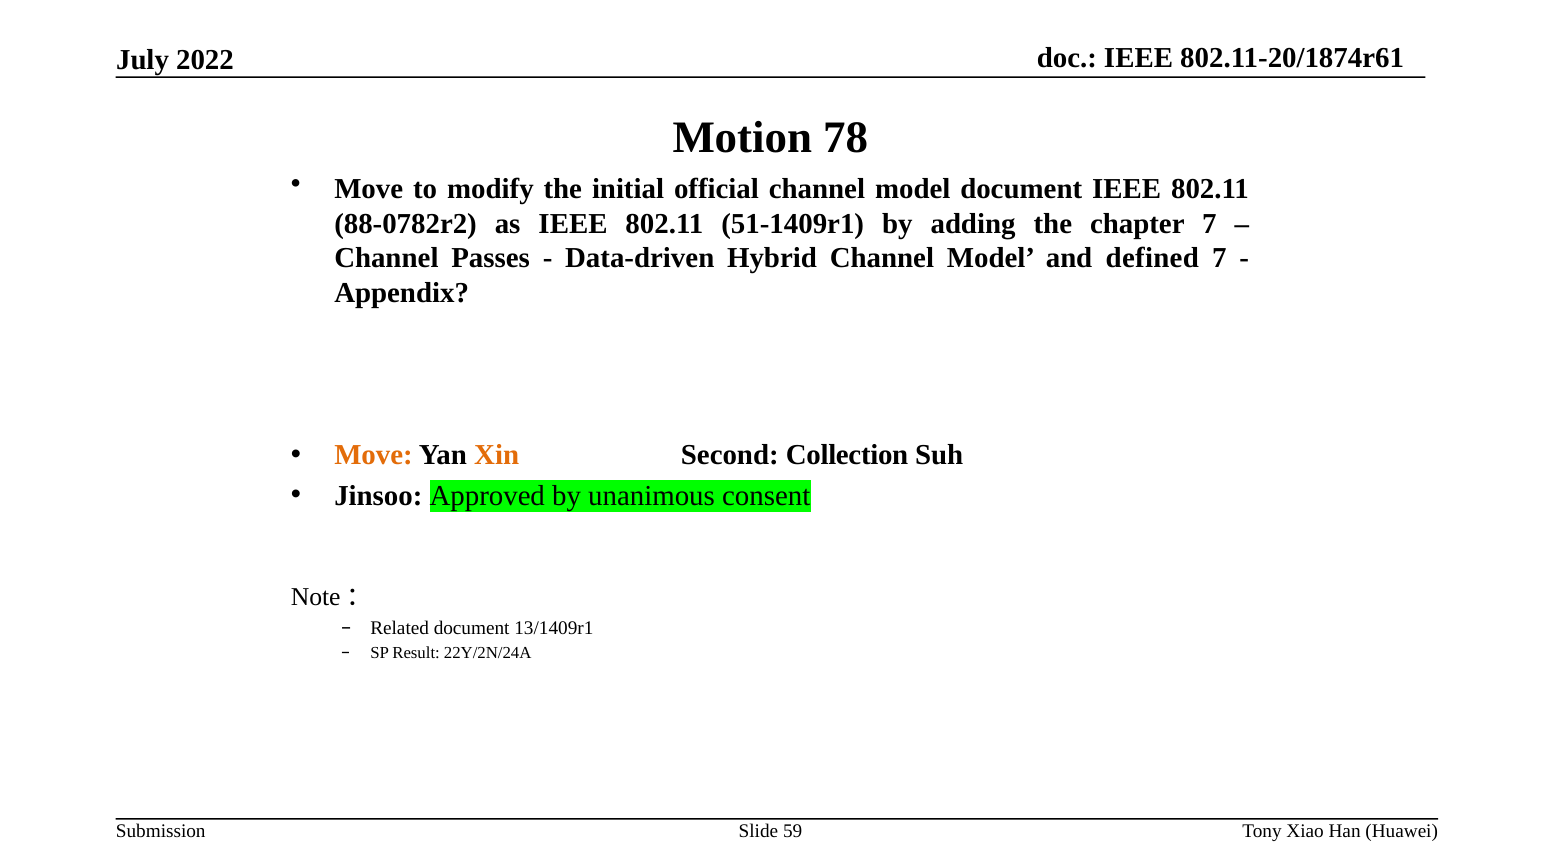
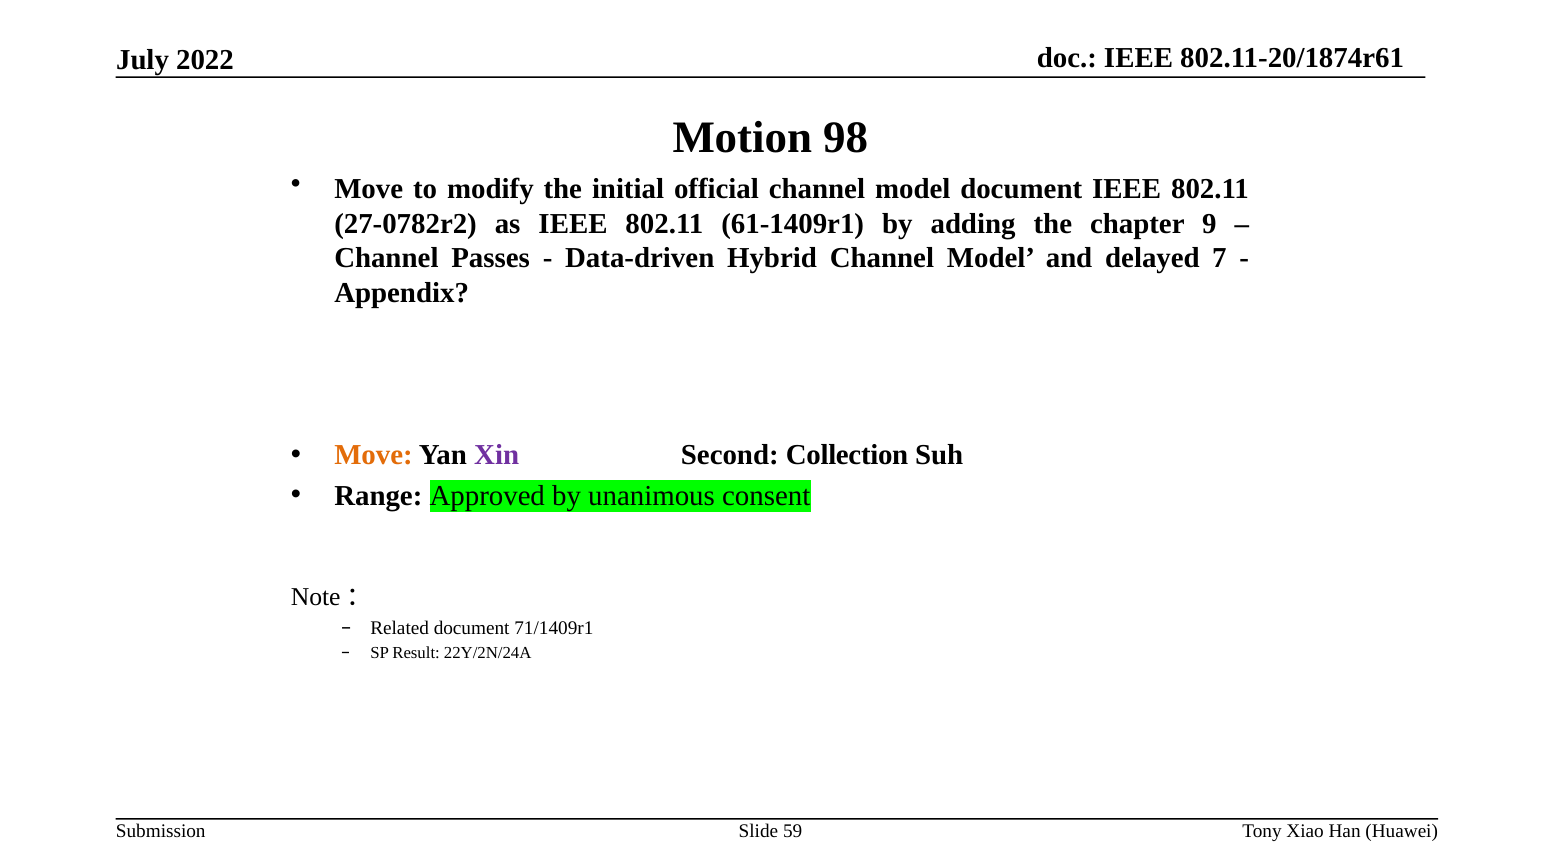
78: 78 -> 98
88-0782r2: 88-0782r2 -> 27-0782r2
51-1409r1: 51-1409r1 -> 61-1409r1
chapter 7: 7 -> 9
defined: defined -> delayed
Xin colour: orange -> purple
Jinsoo: Jinsoo -> Range
13/1409r1: 13/1409r1 -> 71/1409r1
